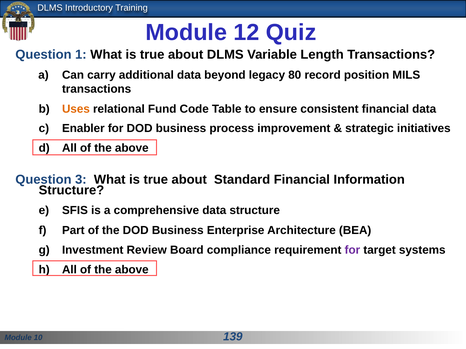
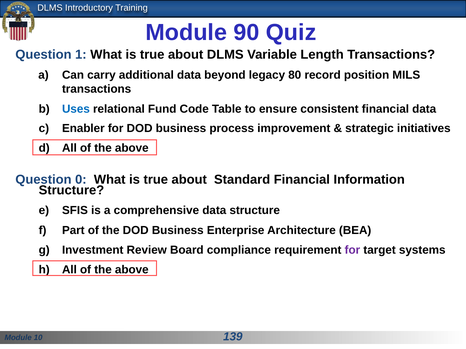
12: 12 -> 90
Uses colour: orange -> blue
3: 3 -> 0
